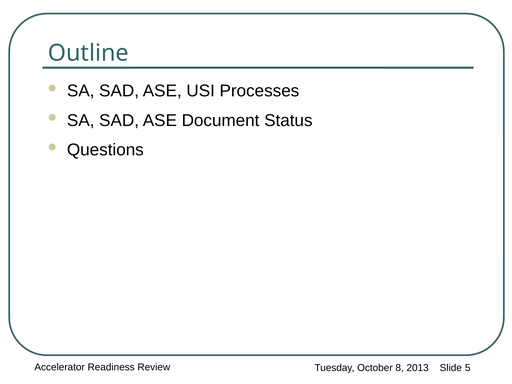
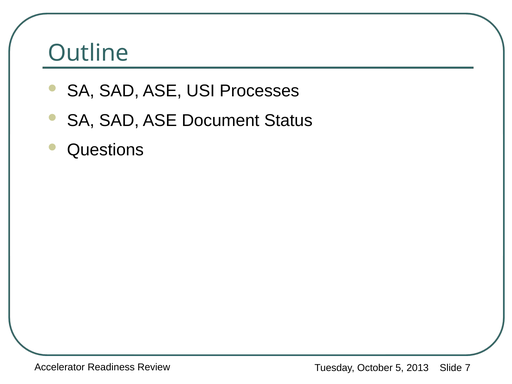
8: 8 -> 5
5: 5 -> 7
